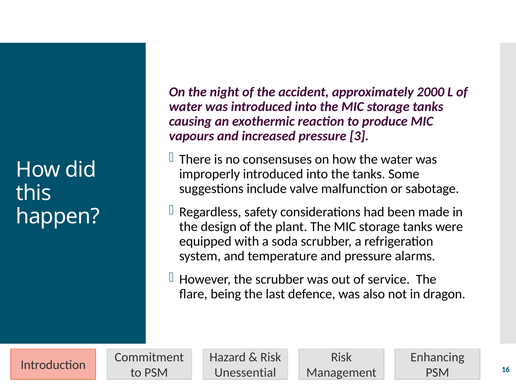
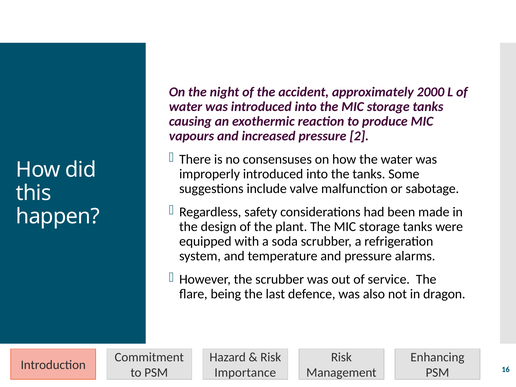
3: 3 -> 2
Unessential: Unessential -> Importance
